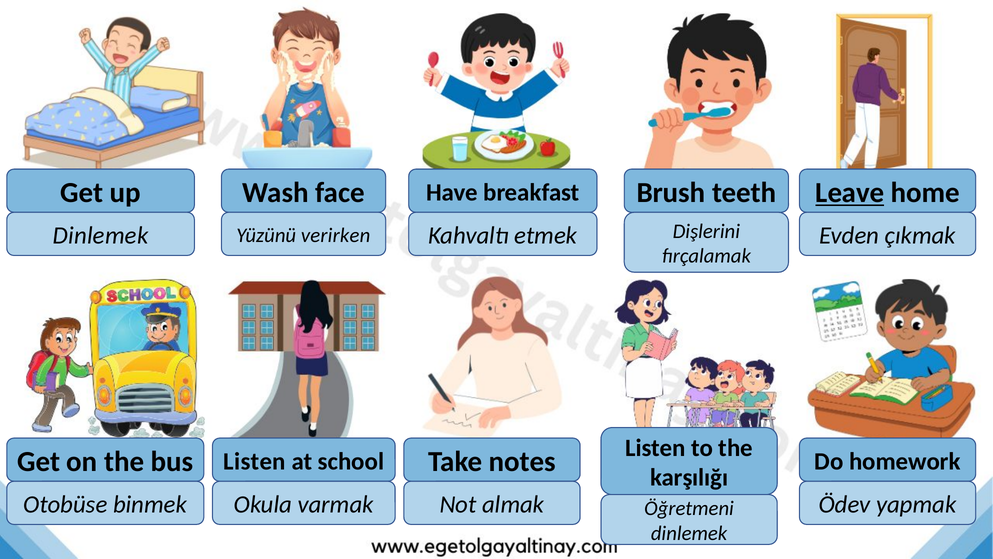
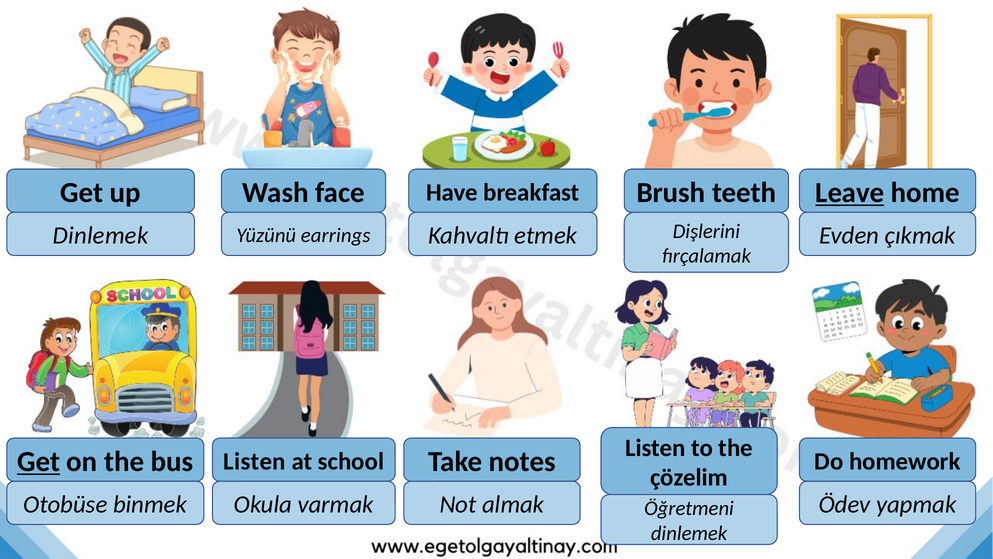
verirken: verirken -> earrings
Get at (39, 461) underline: none -> present
karşılığı: karşılığı -> çözelim
